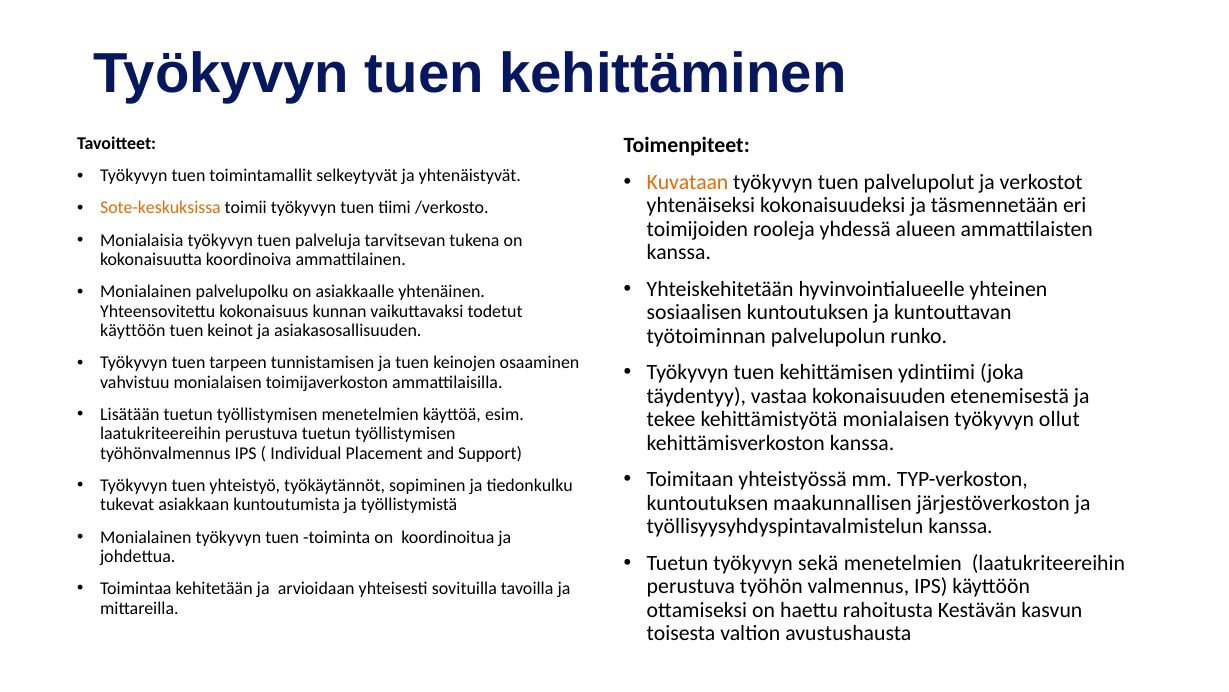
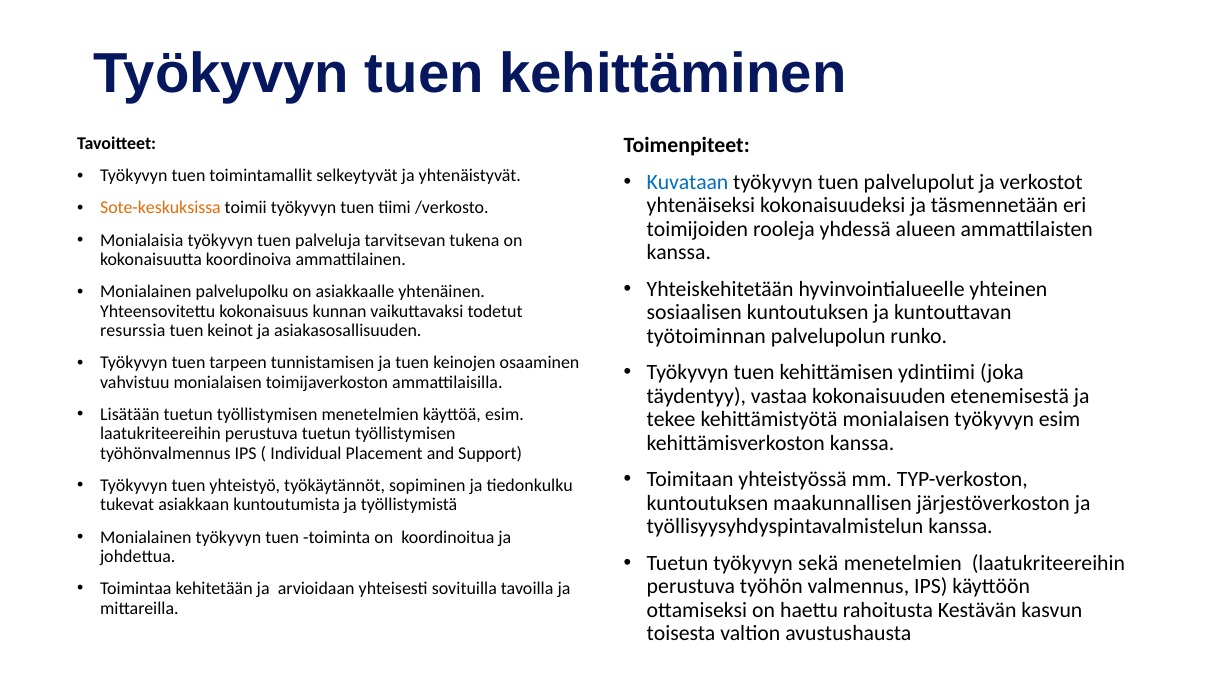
Kuvataan colour: orange -> blue
käyttöön at (133, 330): käyttöön -> resurssia
työkyvyn ollut: ollut -> esim
